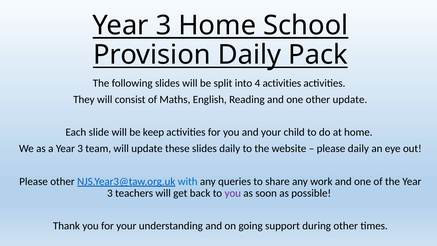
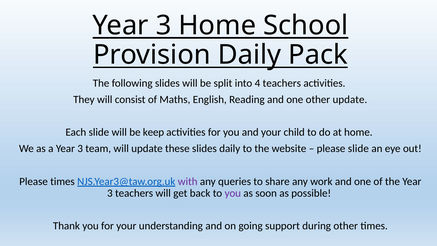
4 activities: activities -> teachers
please daily: daily -> slide
Please other: other -> times
with colour: blue -> purple
